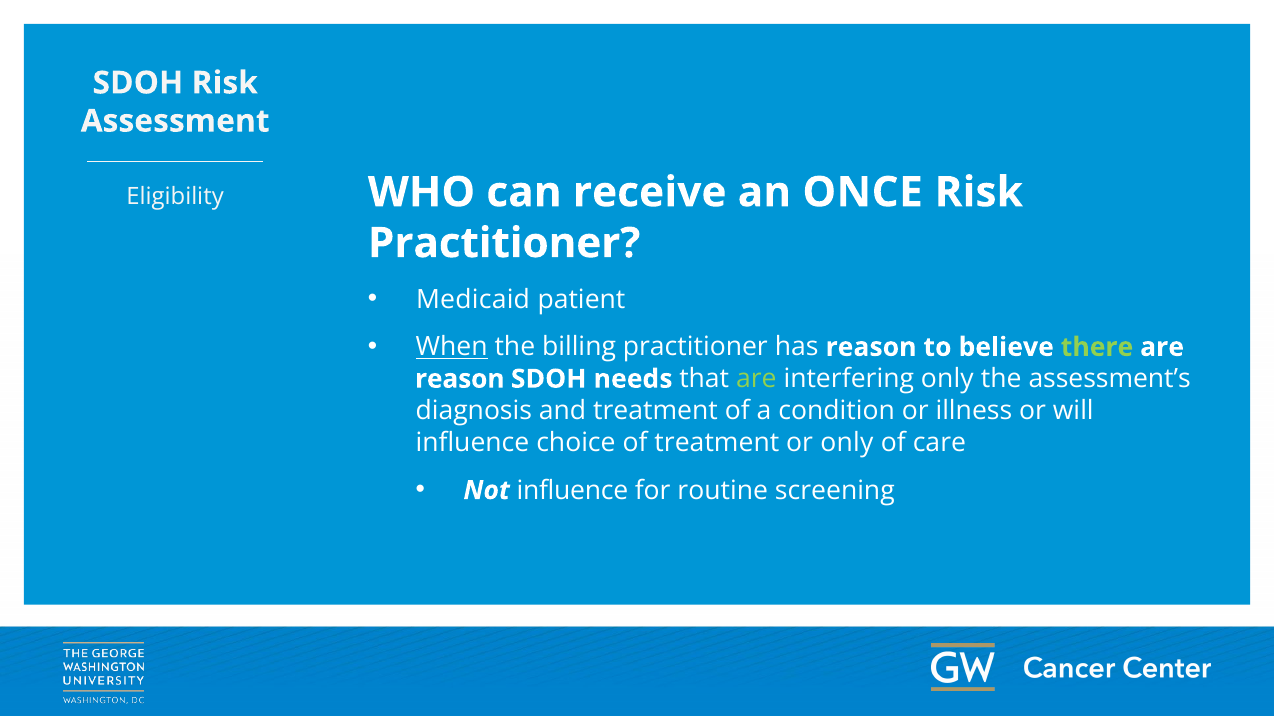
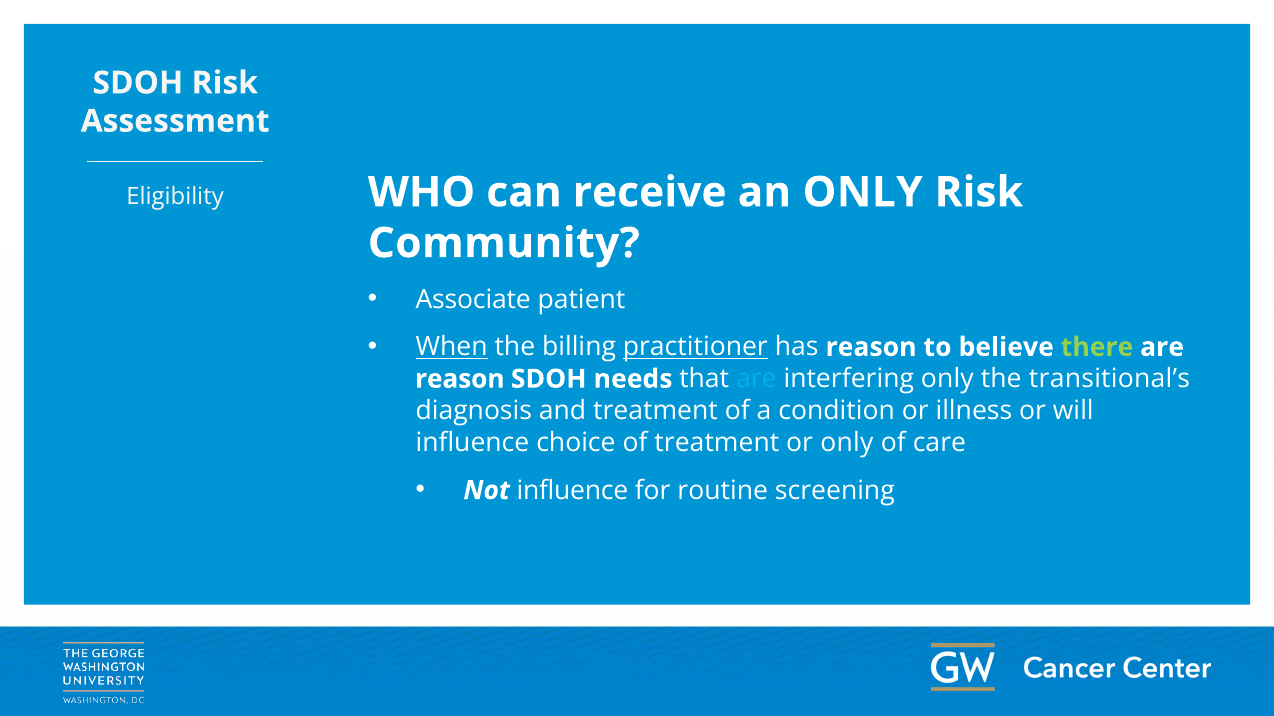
an ONCE: ONCE -> ONLY
Practitioner at (504, 243): Practitioner -> Community
Medicaid: Medicaid -> Associate
practitioner at (695, 347) underline: none -> present
are at (756, 379) colour: light green -> light blue
assessment’s: assessment’s -> transitional’s
